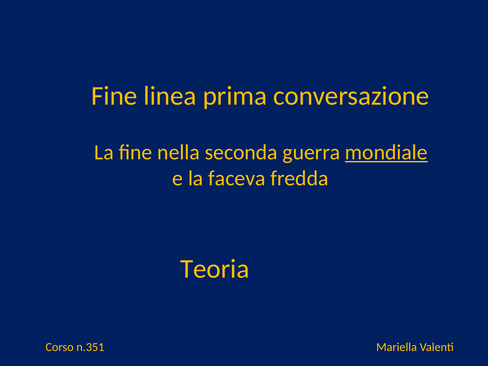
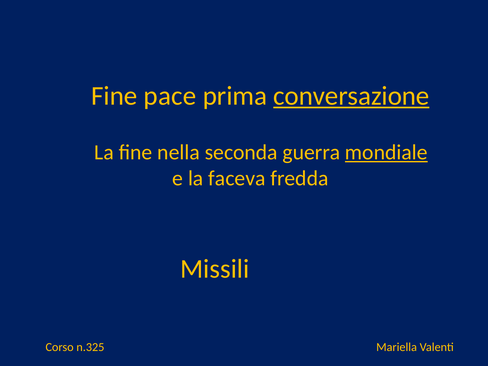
linea: linea -> pace
conversazione underline: none -> present
Teoria: Teoria -> Missili
n.351: n.351 -> n.325
